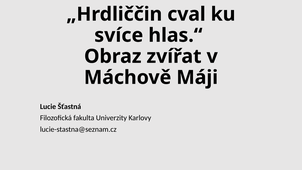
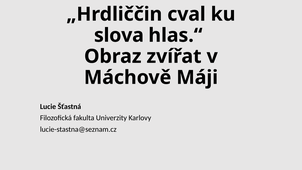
svíce: svíce -> slova
